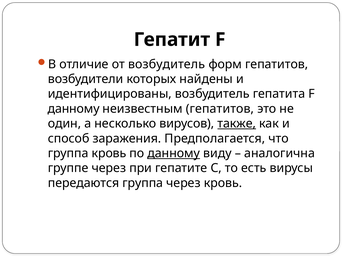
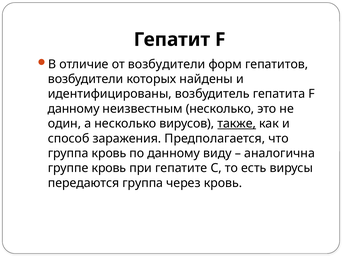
от возбудитель: возбудитель -> возбудители
неизвестным гепатитов: гепатитов -> несколько
данному at (174, 153) underline: present -> none
группе через: через -> кровь
